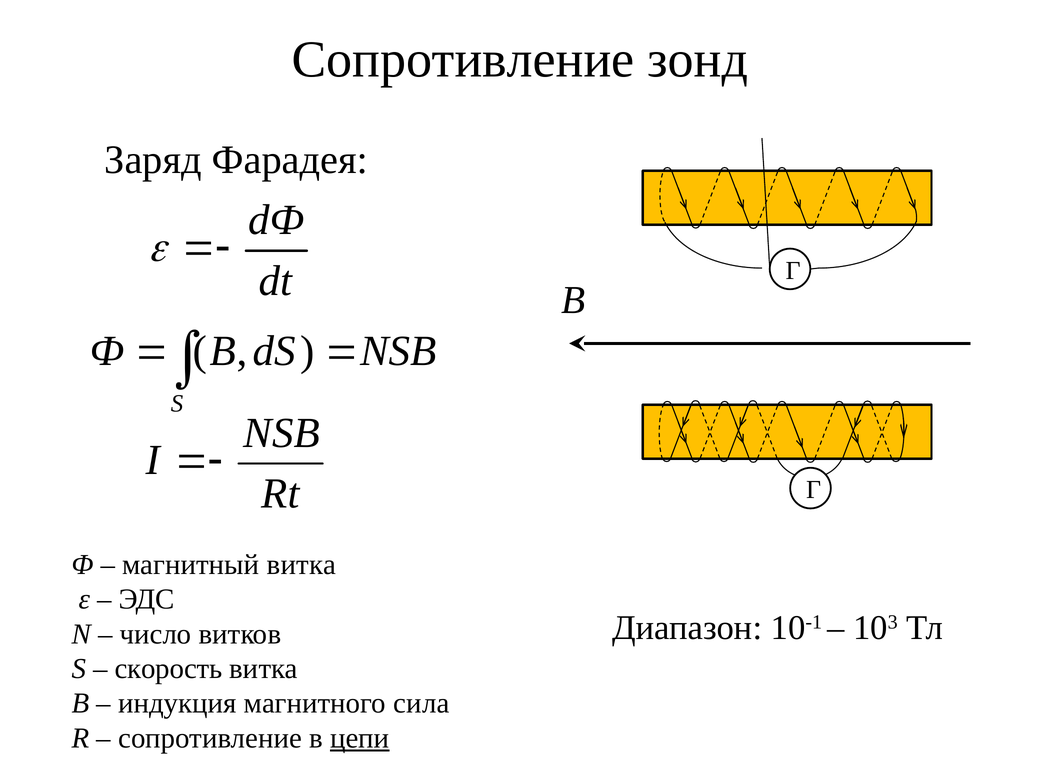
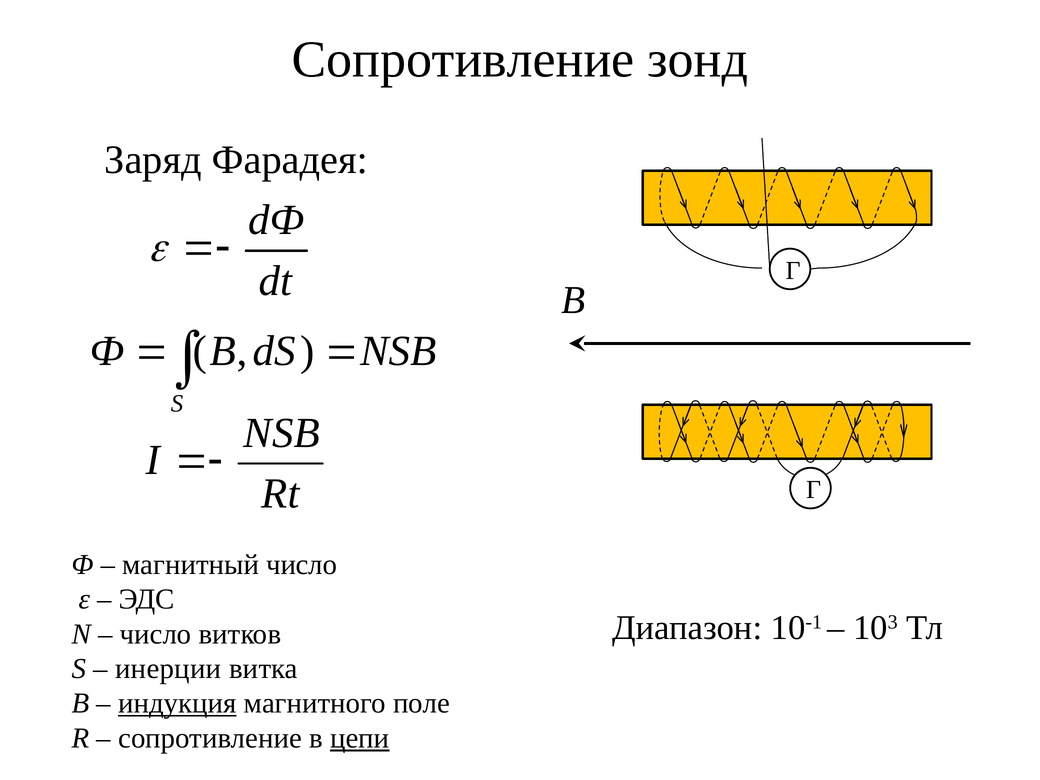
магнитный витка: витка -> число
скорость: скорость -> инерции
индукция underline: none -> present
сила: сила -> поле
